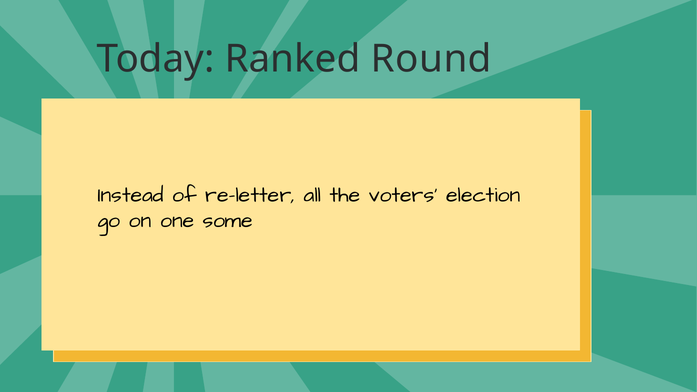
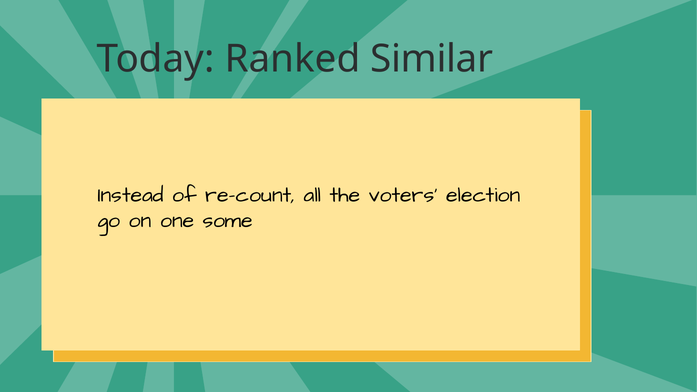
Round: Round -> Similar
re-letter: re-letter -> re-count
